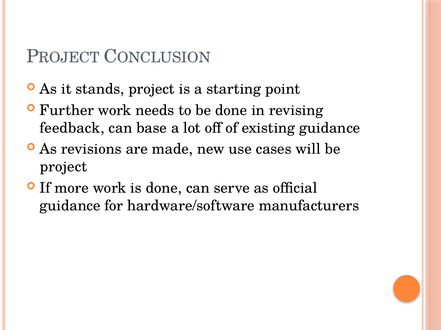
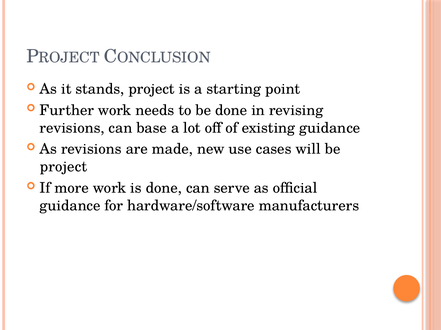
feedback at (72, 128): feedback -> revisions
